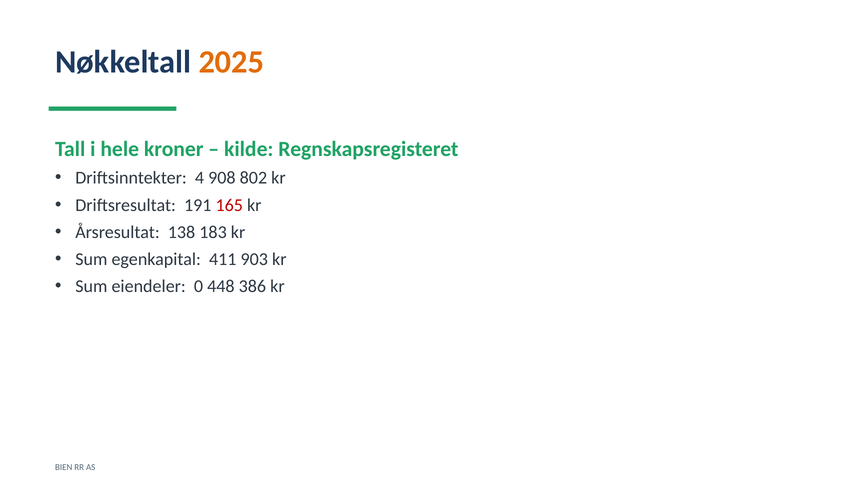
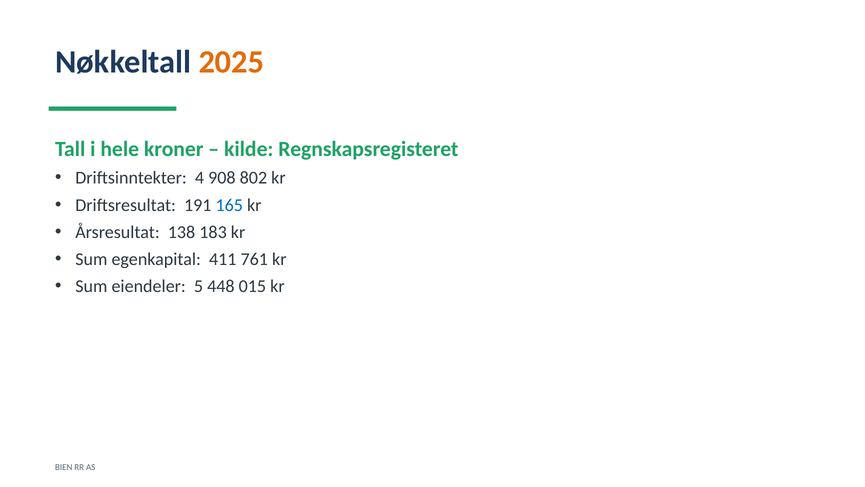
165 colour: red -> blue
903: 903 -> 761
0: 0 -> 5
386: 386 -> 015
